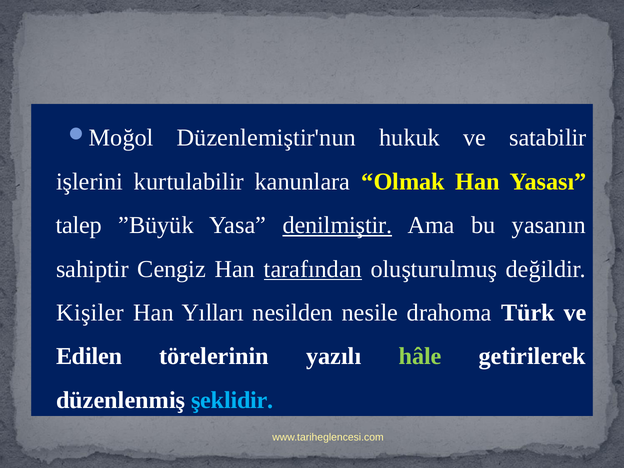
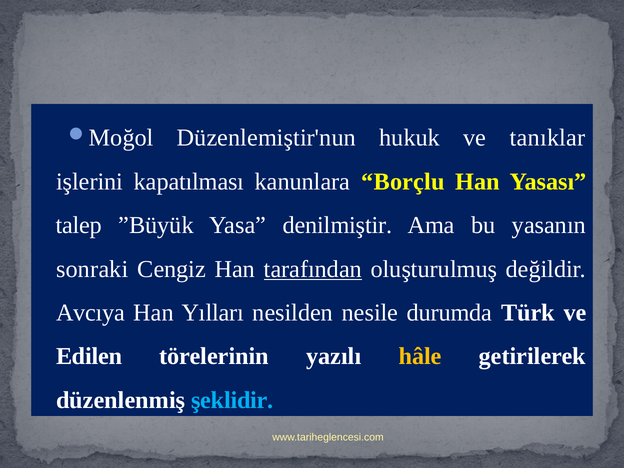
satabilir: satabilir -> tanıklar
kurtulabilir: kurtulabilir -> kapatılması
Olmak: Olmak -> Borçlu
denilmiştir underline: present -> none
sahiptir: sahiptir -> sonraki
Kişiler: Kişiler -> Avcıya
drahoma: drahoma -> durumda
hâle colour: light green -> yellow
